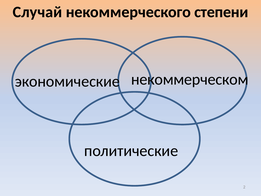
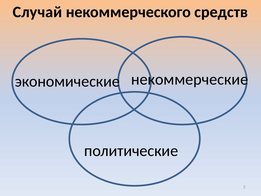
степени: степени -> средств
некоммерческом: некоммерческом -> некоммерческие
